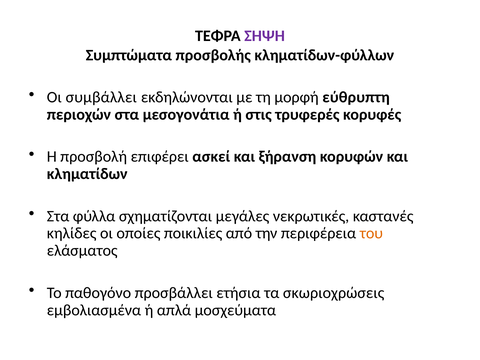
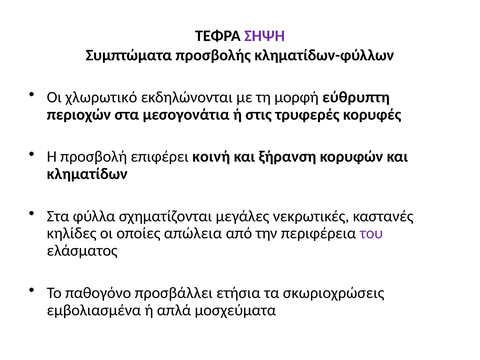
συμβάλλει: συμβάλλει -> χλωρωτικό
ασκεί: ασκεί -> κοινή
ποικιλίες: ποικιλίες -> απώλεια
του colour: orange -> purple
